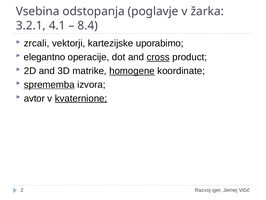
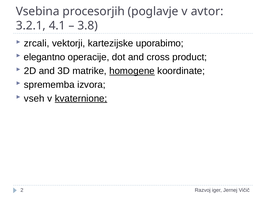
odstopanja: odstopanja -> procesorjih
žarka: žarka -> avtor
8.4: 8.4 -> 3.8
cross underline: present -> none
sprememba underline: present -> none
avtor: avtor -> vseh
